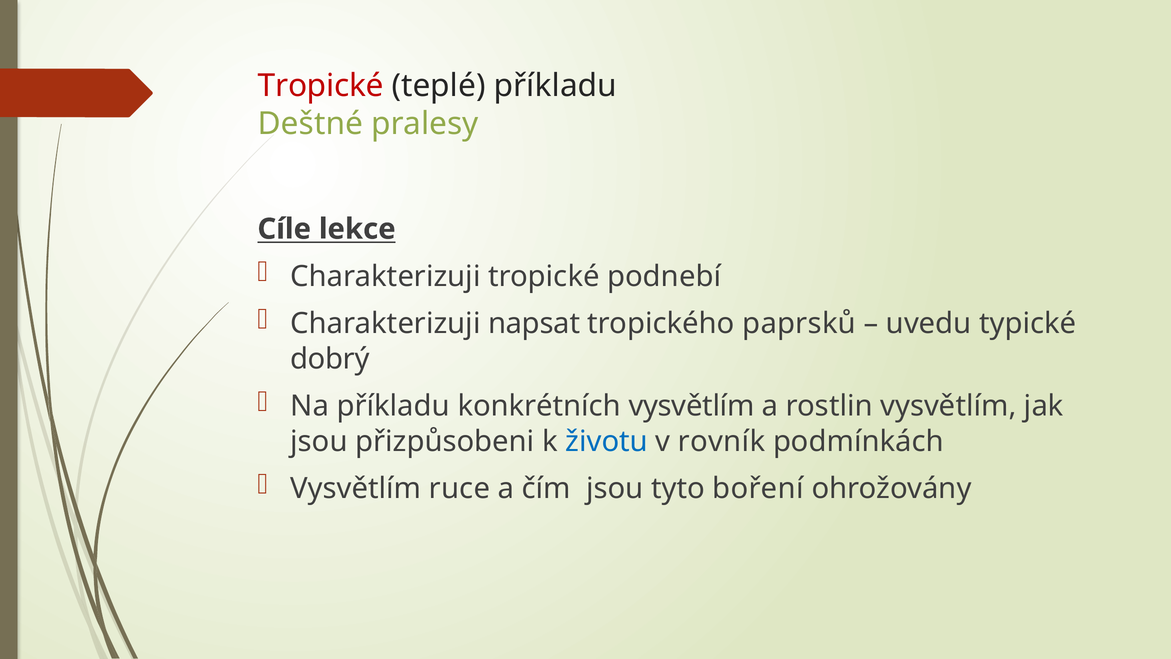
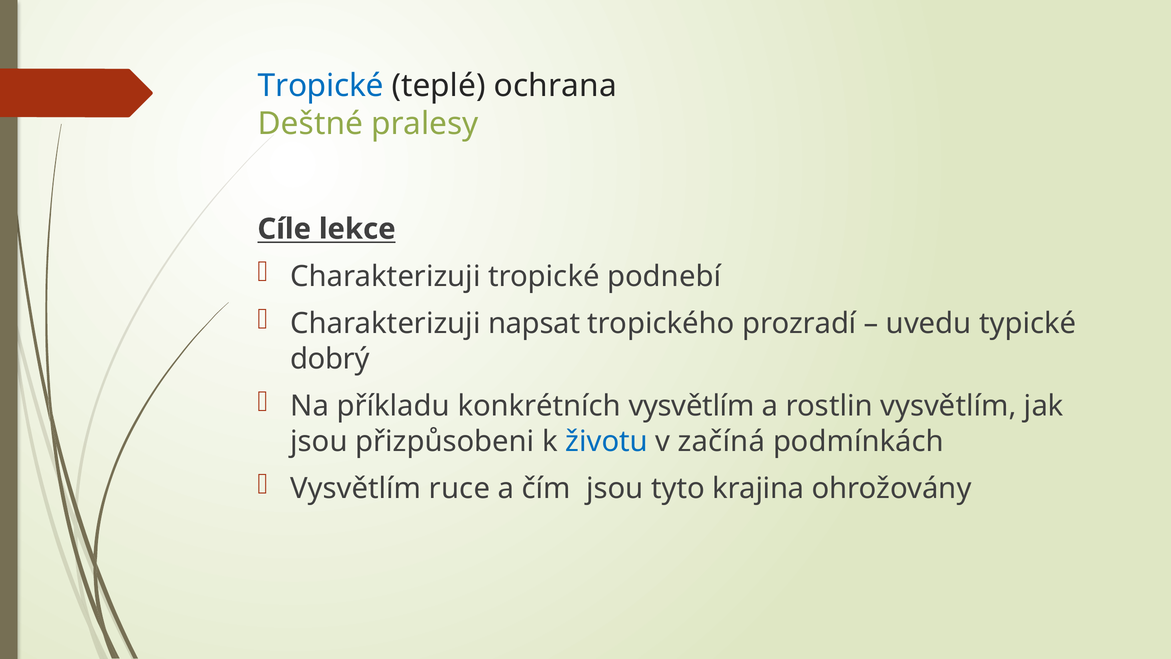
Tropické at (321, 86) colour: red -> blue
teplé příkladu: příkladu -> ochrana
paprsků: paprsků -> prozradí
rovník: rovník -> začíná
boření: boření -> krajina
